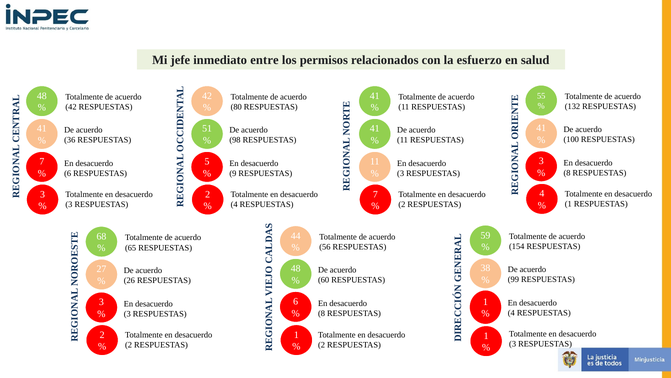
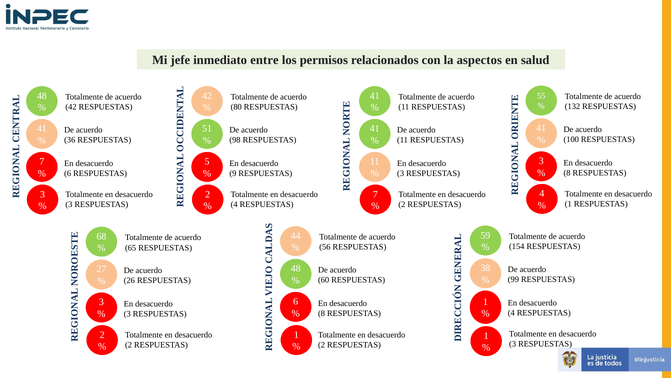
esfuerzo: esfuerzo -> aspectos
